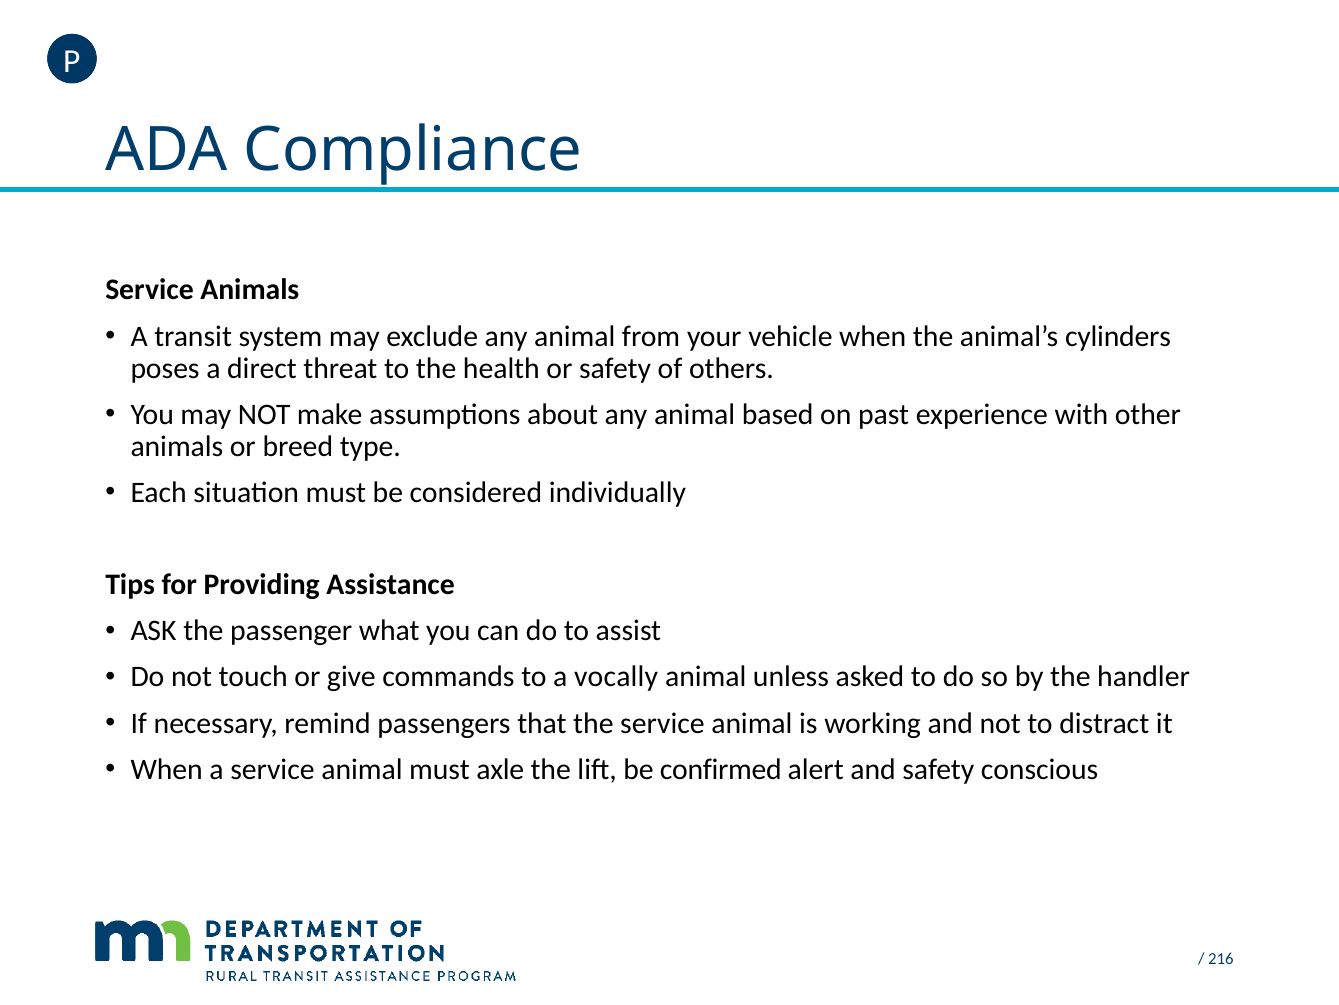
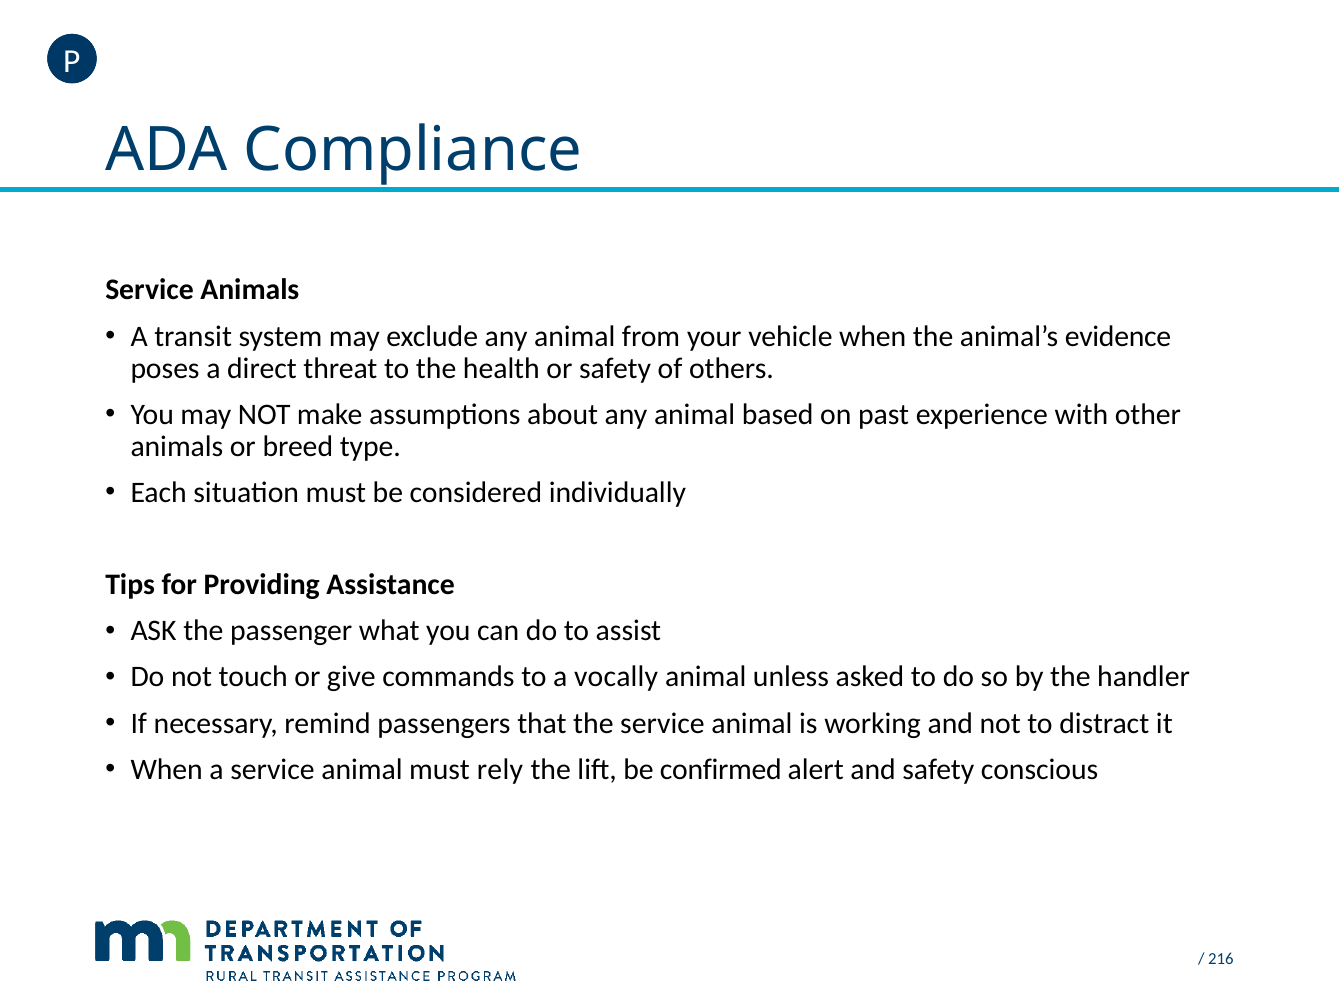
cylinders: cylinders -> evidence
axle: axle -> rely
